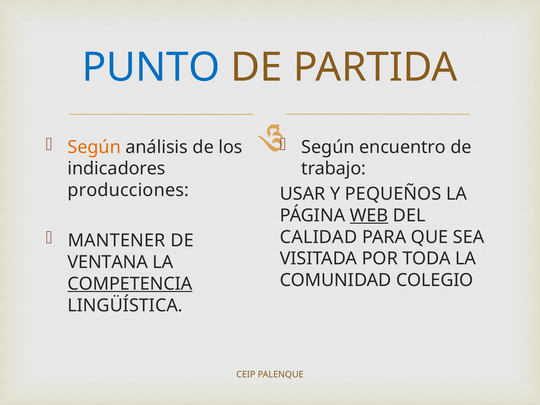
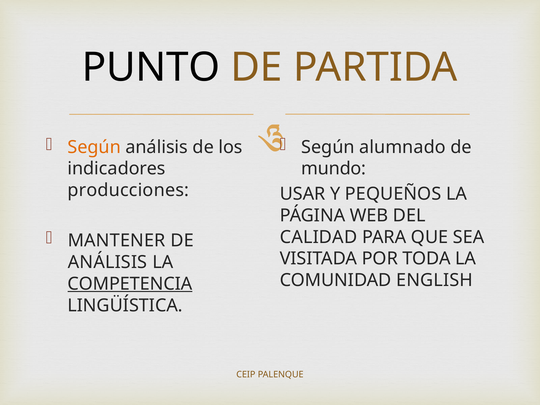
PUNTO colour: blue -> black
encuentro: encuentro -> alumnado
trabajo: trabajo -> mundo
WEB underline: present -> none
VENTANA at (108, 262): VENTANA -> ANÁLISIS
COLEGIO: COLEGIO -> ENGLISH
